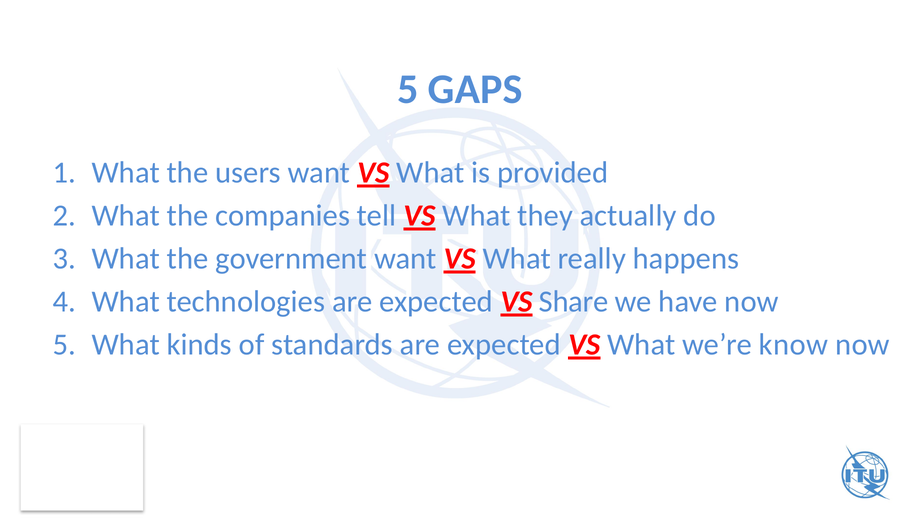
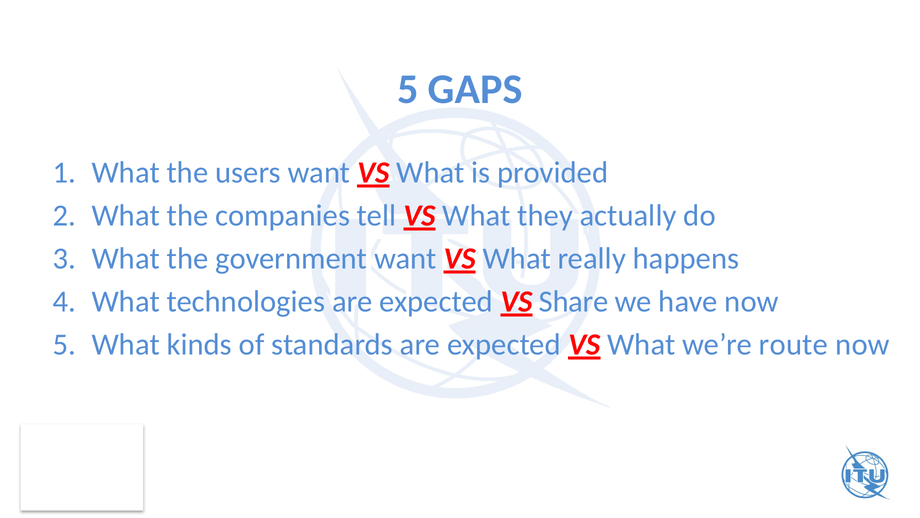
know: know -> route
